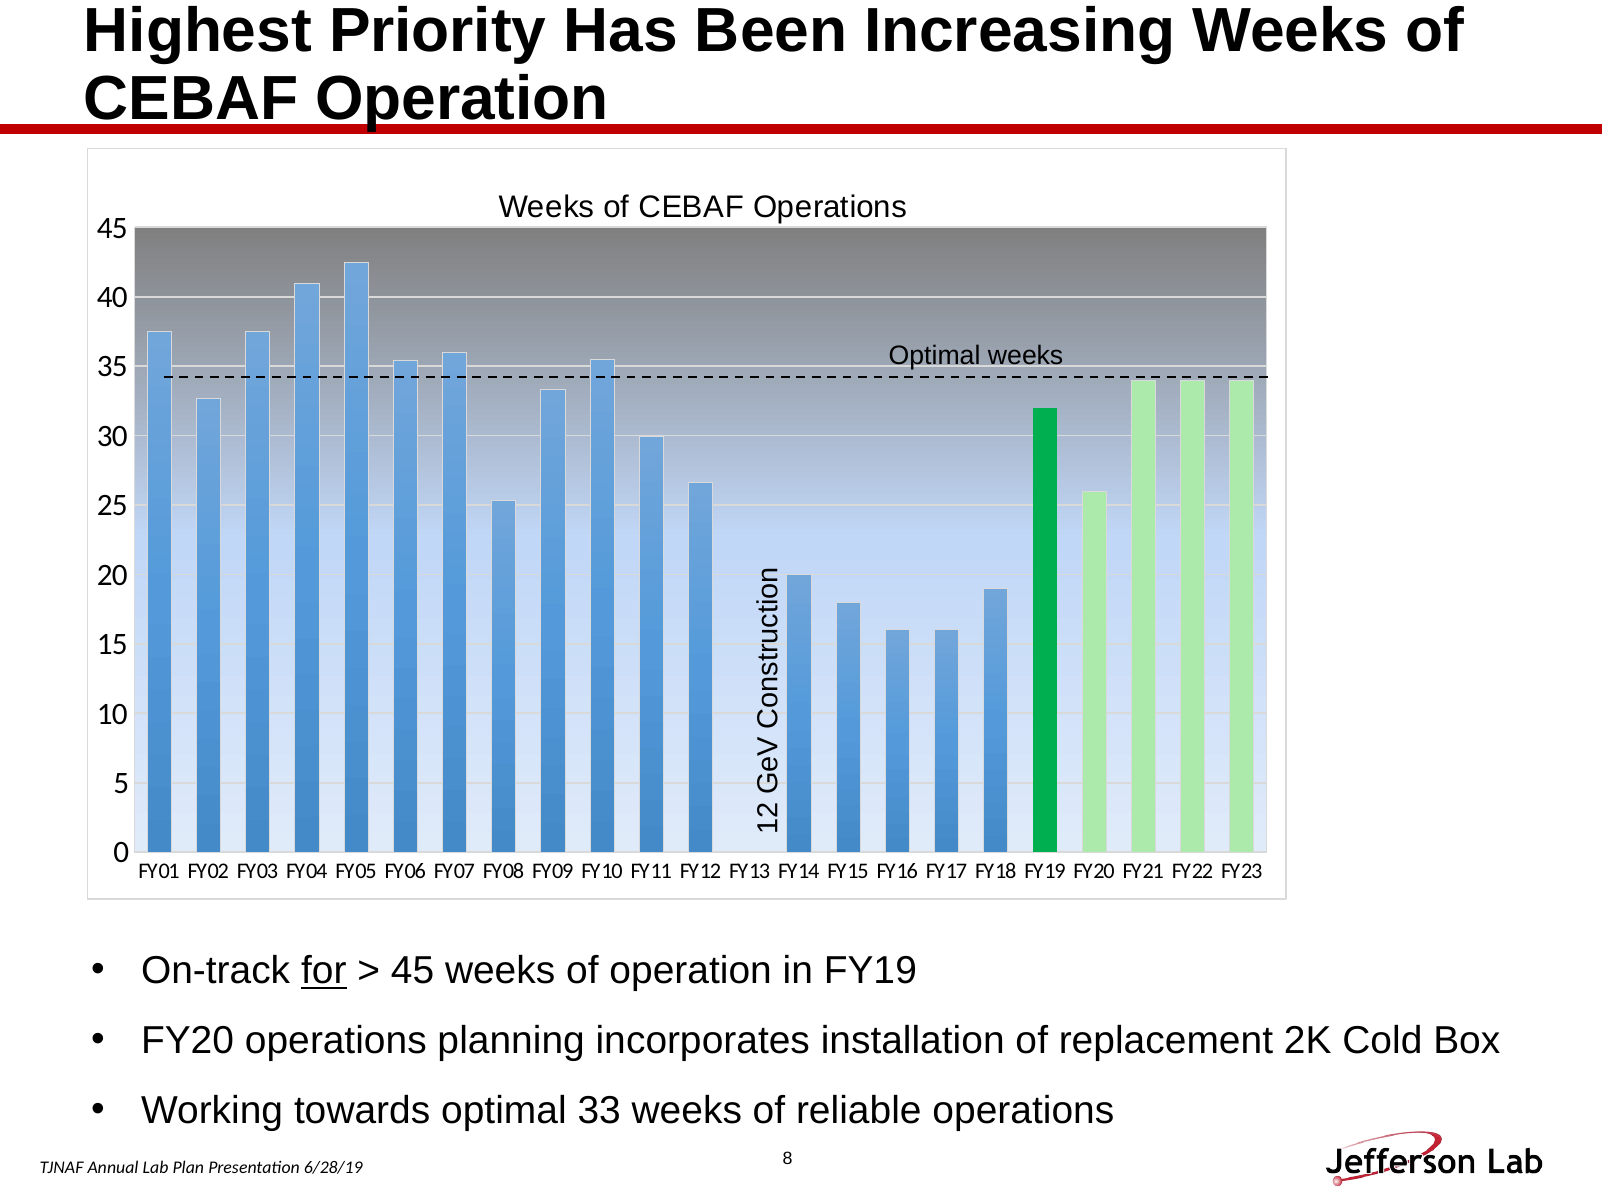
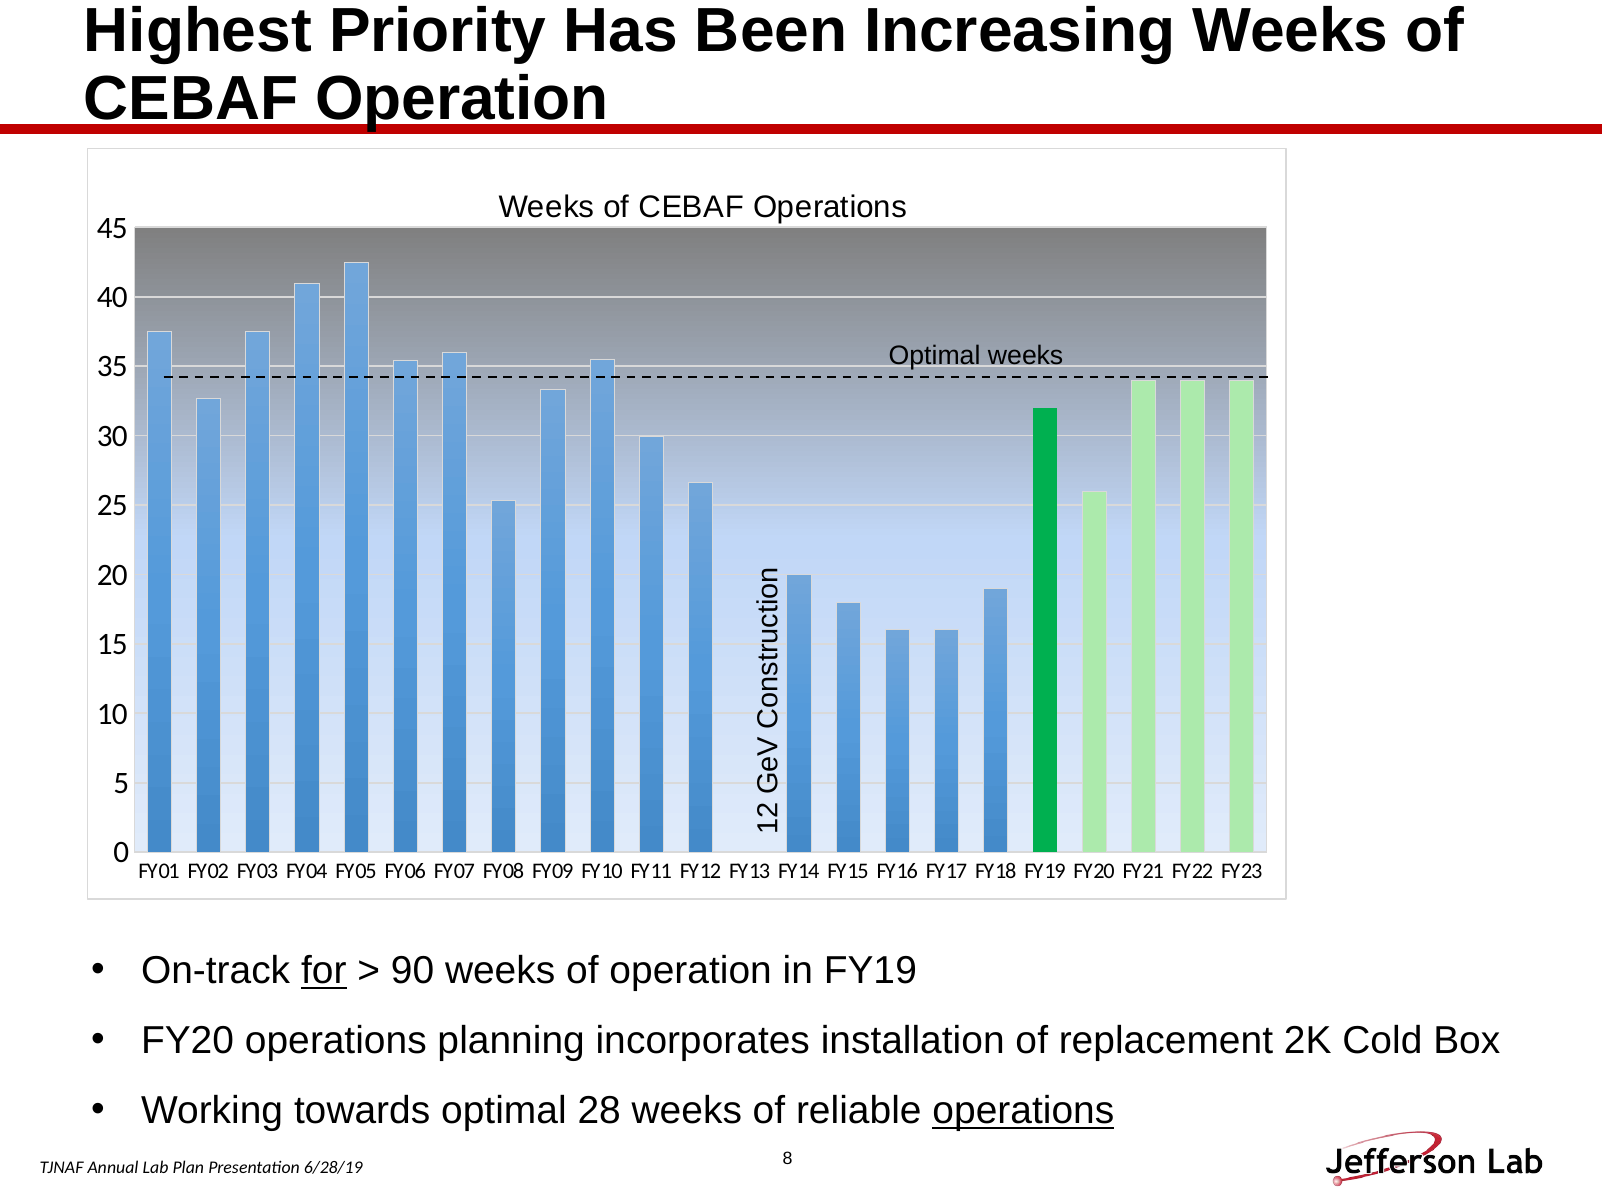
45 at (413, 972): 45 -> 90
33: 33 -> 28
operations at (1023, 1112) underline: none -> present
